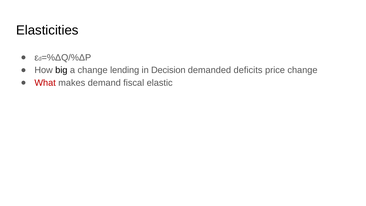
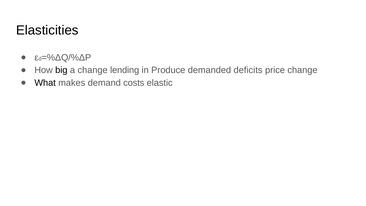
Decision: Decision -> Produce
What colour: red -> black
fiscal: fiscal -> costs
